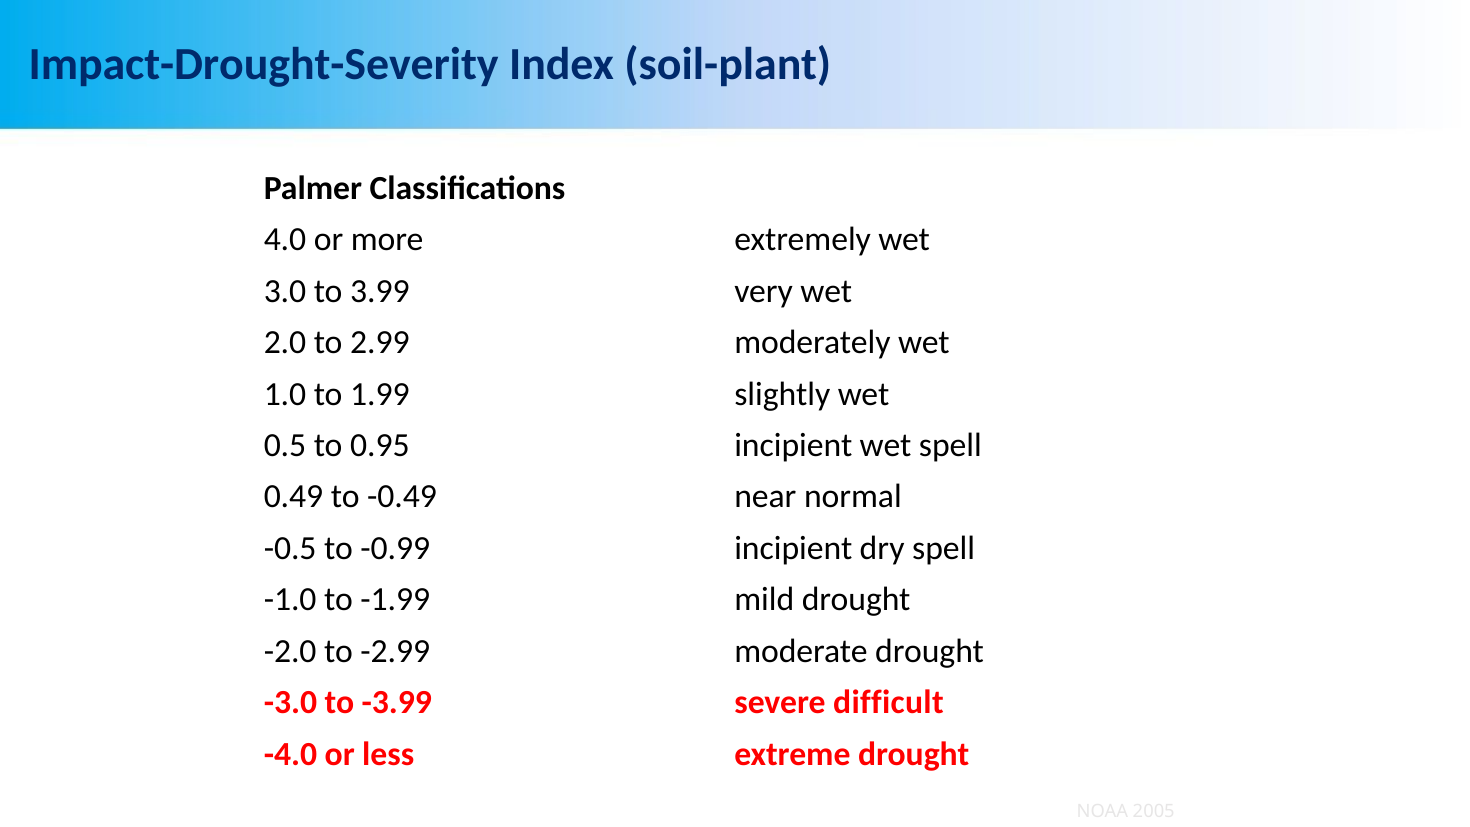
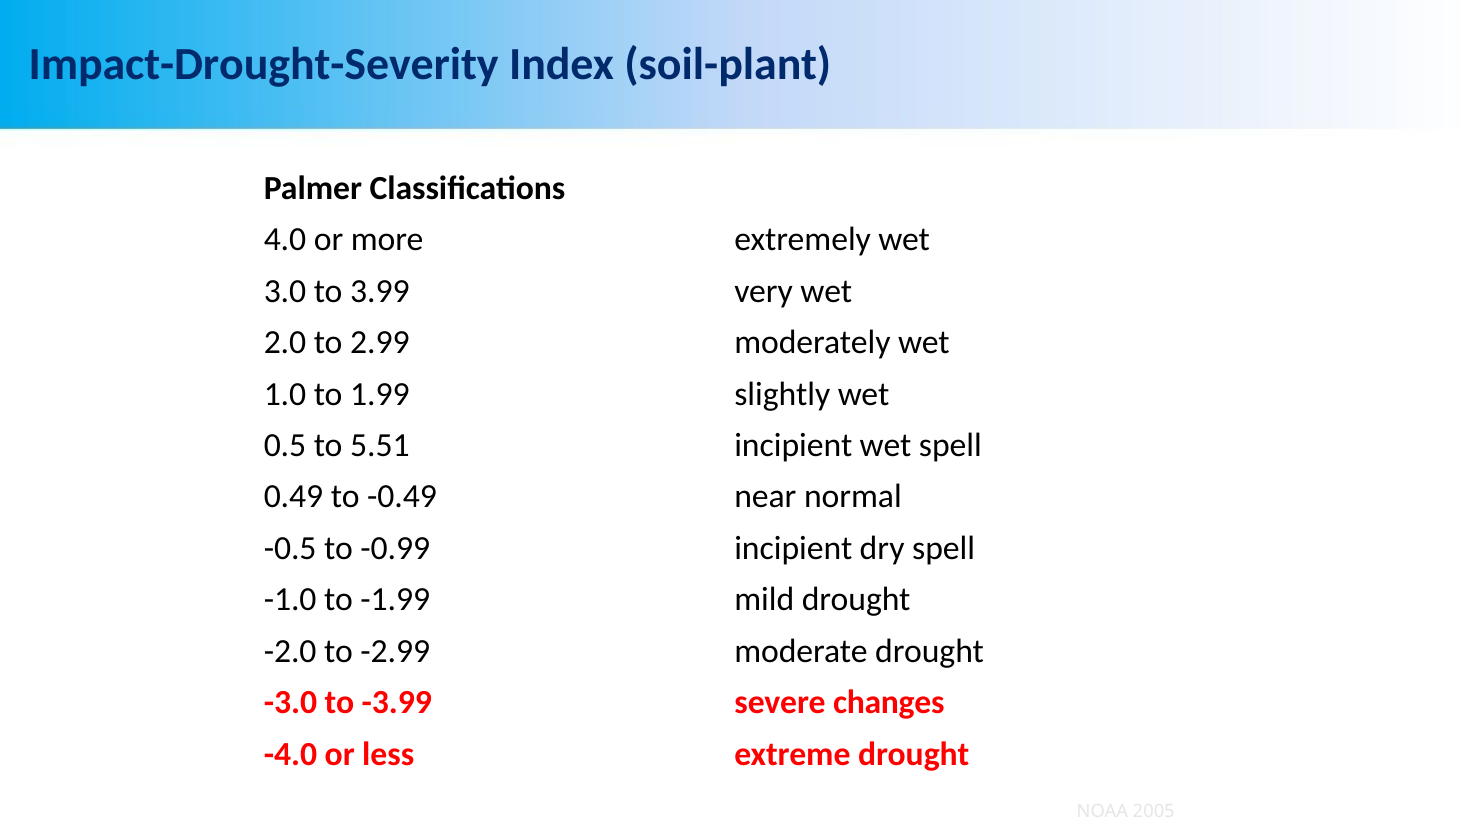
0.95: 0.95 -> 5.51
difficult: difficult -> changes
